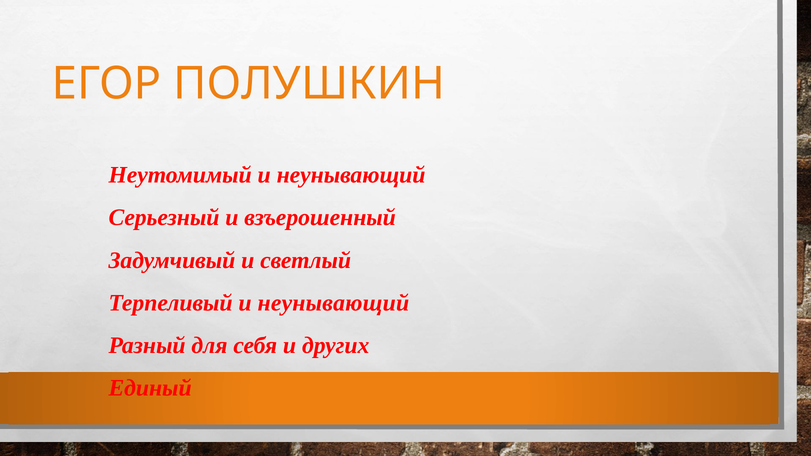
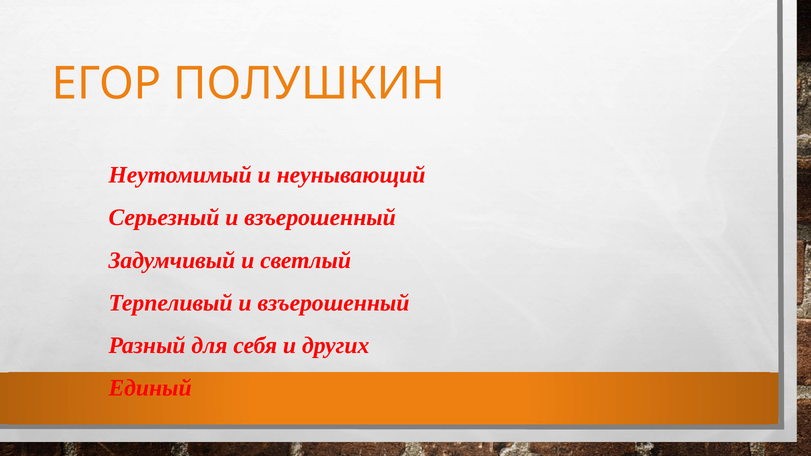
Терпеливый и неунывающий: неунывающий -> взъерошенный
